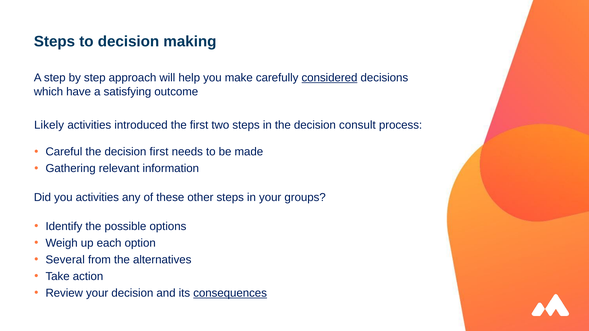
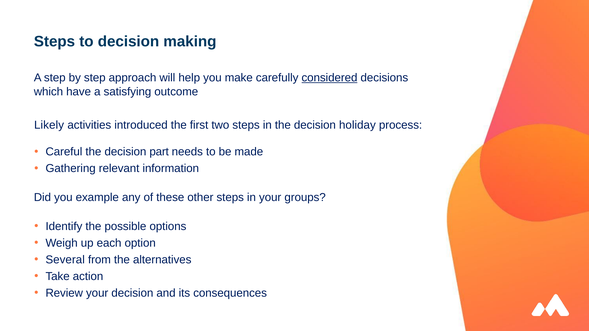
consult: consult -> holiday
decision first: first -> part
you activities: activities -> example
consequences underline: present -> none
